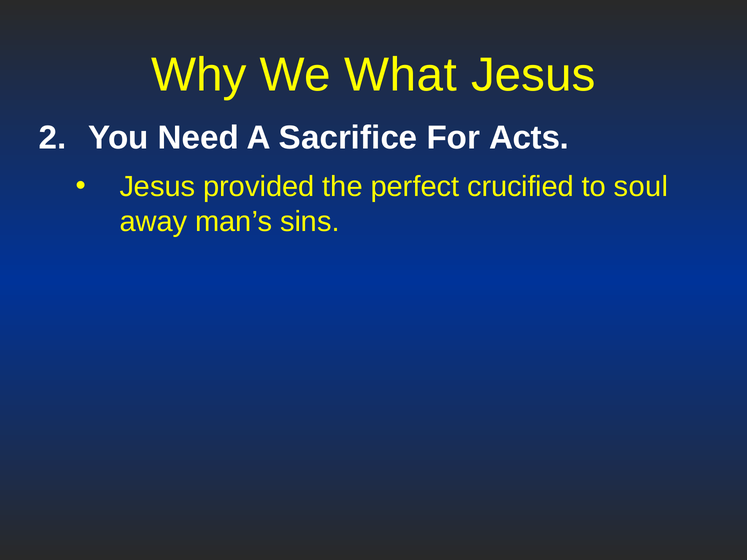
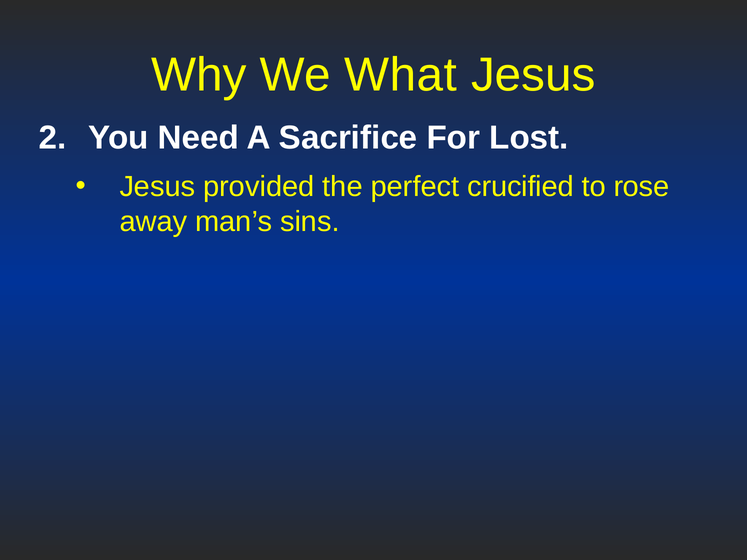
Acts: Acts -> Lost
soul: soul -> rose
